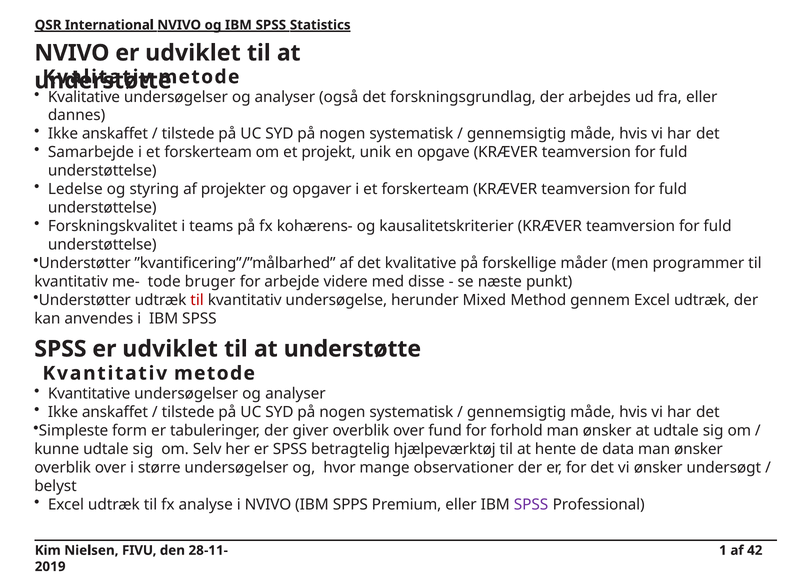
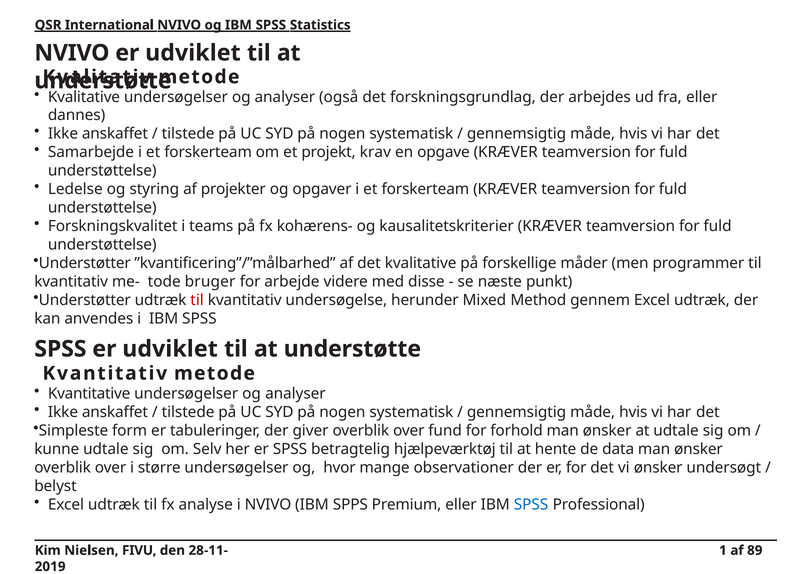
unik: unik -> krav
SPSS at (531, 505) colour: purple -> blue
42: 42 -> 89
